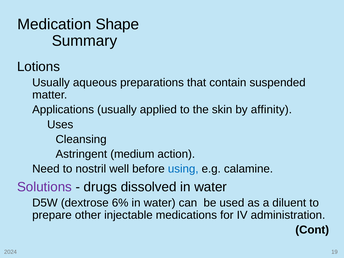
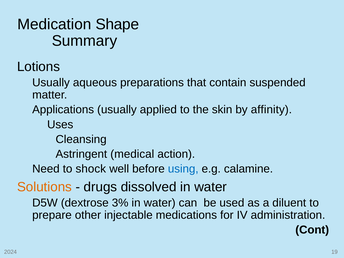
medium: medium -> medical
nostril: nostril -> shock
Solutions colour: purple -> orange
6%: 6% -> 3%
